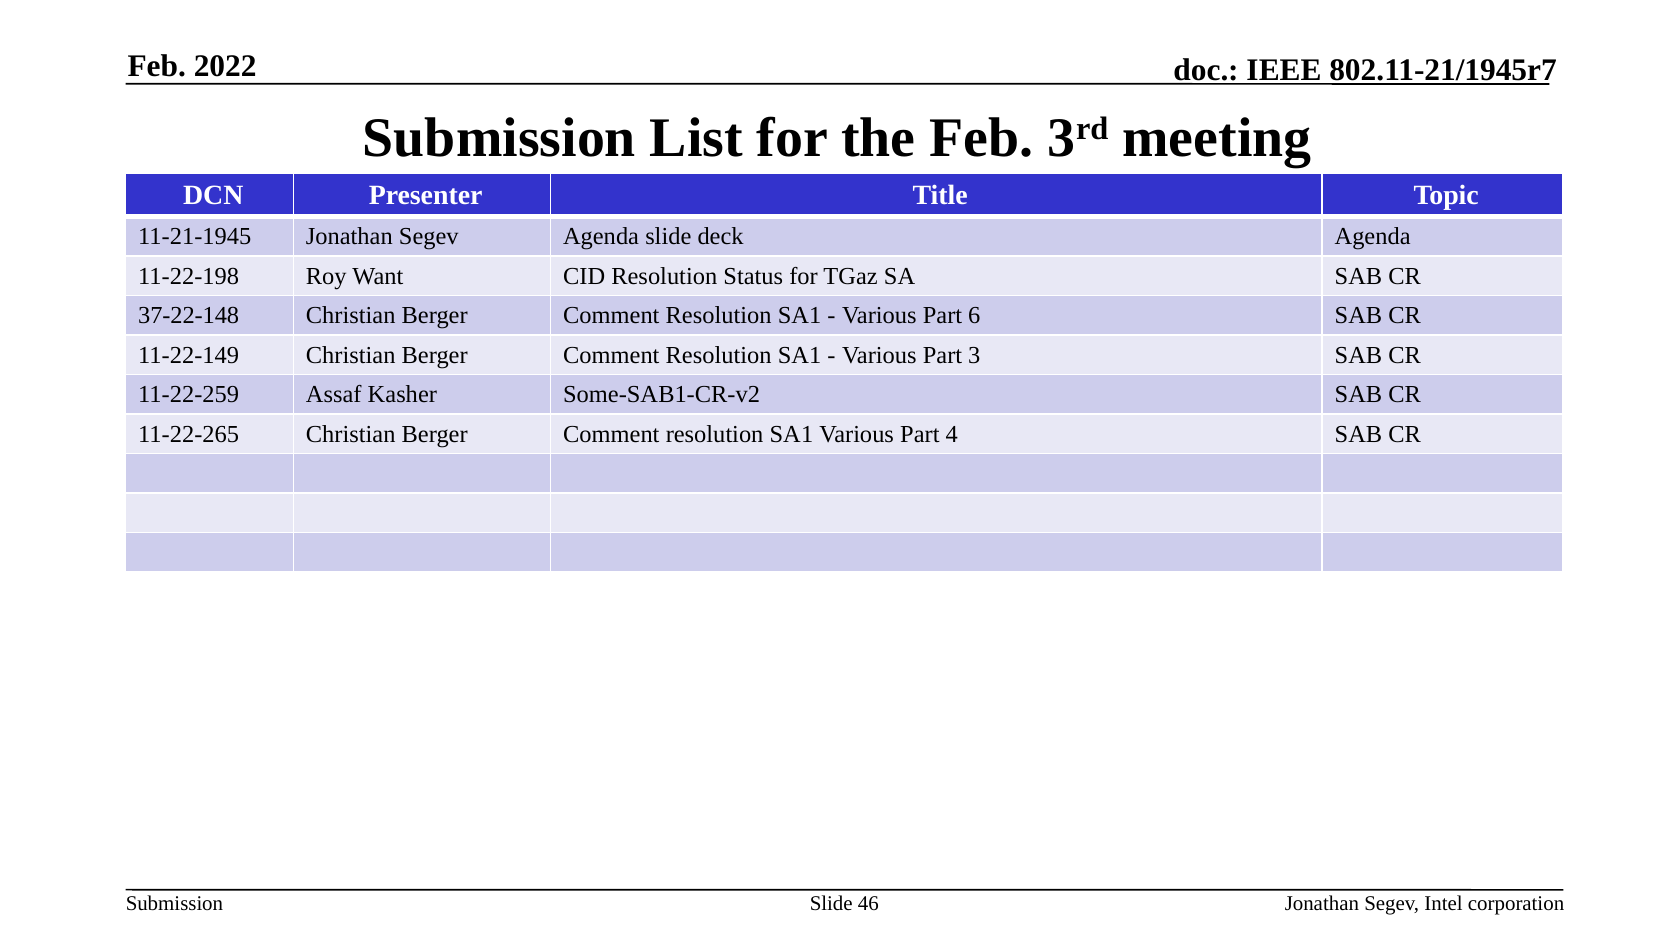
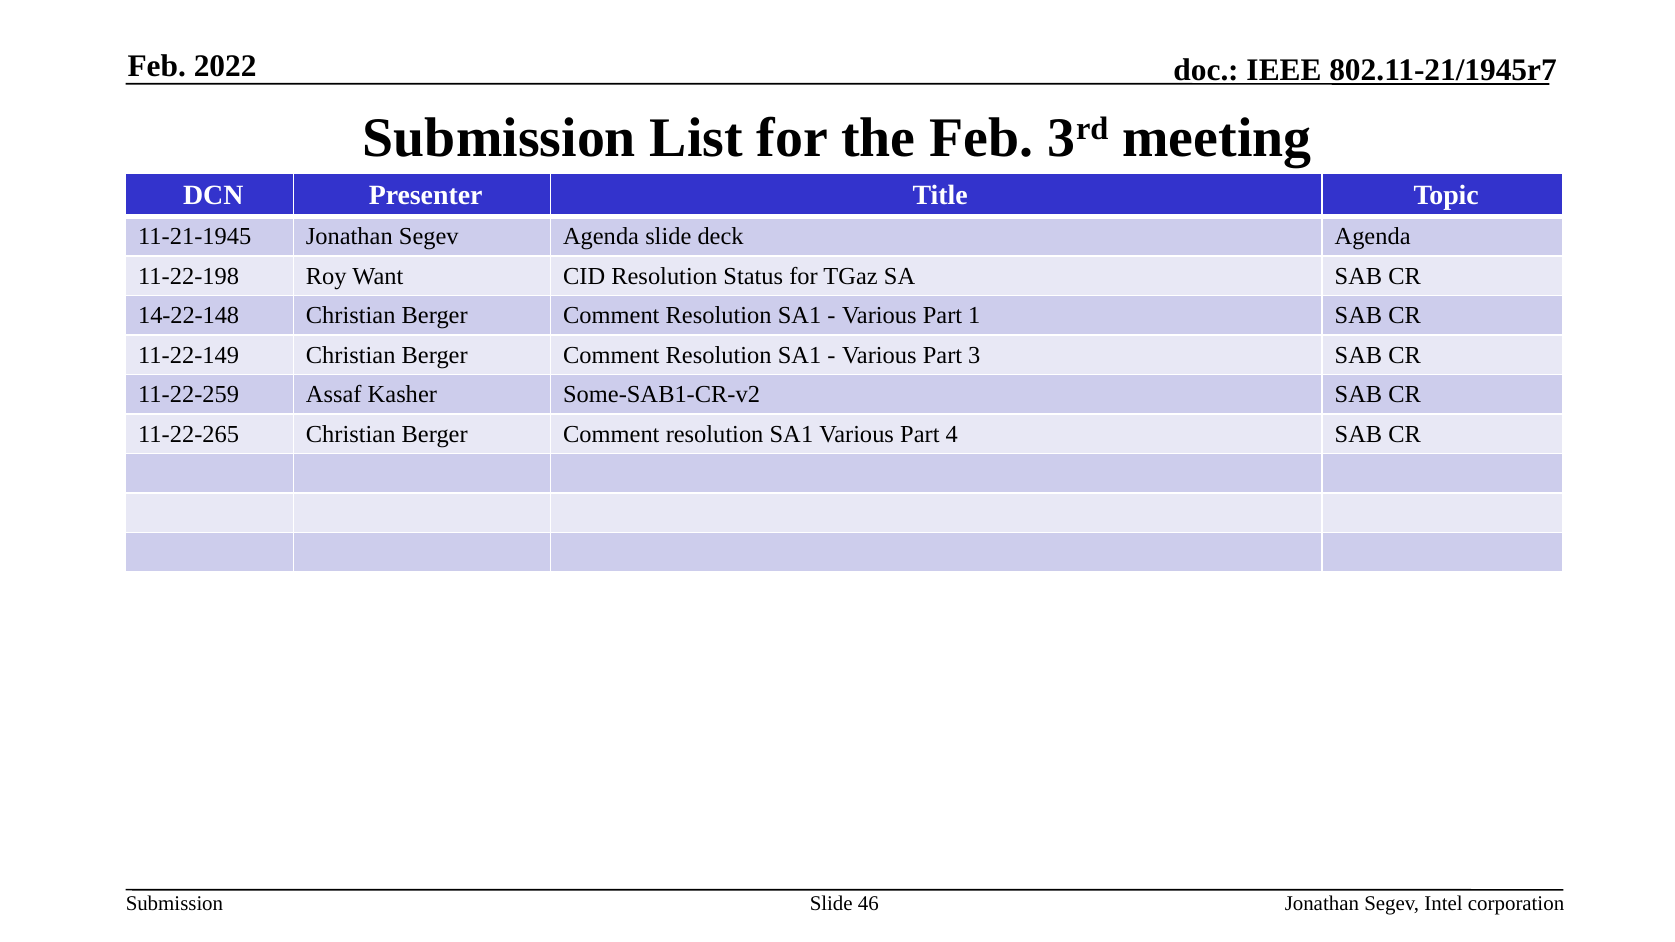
37-22-148: 37-22-148 -> 14-22-148
6: 6 -> 1
